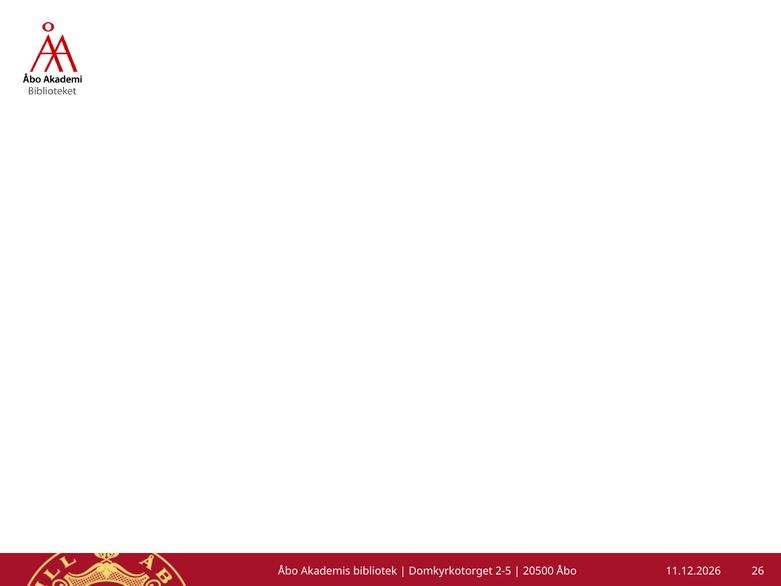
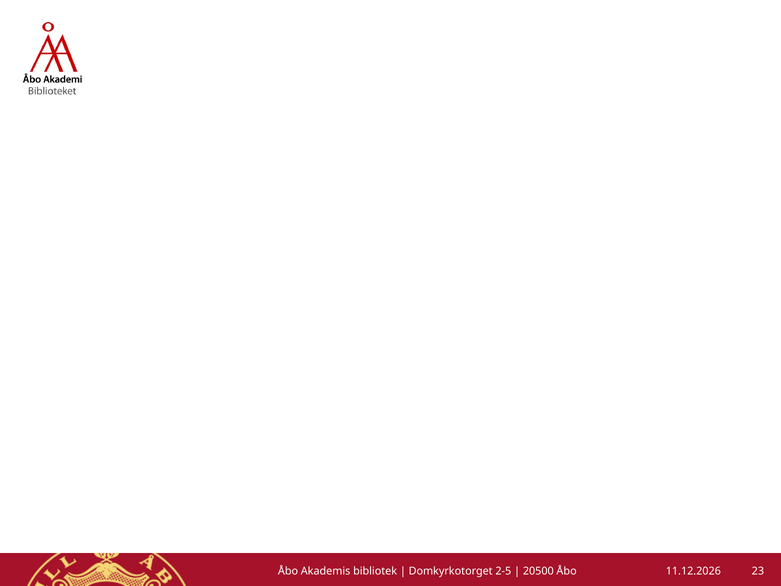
26: 26 -> 23
